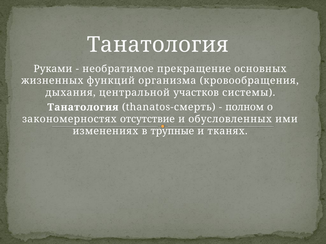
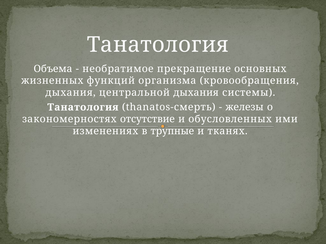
Руками: Руками -> Объема
центральной участков: участков -> дыхания
полном: полном -> железы
